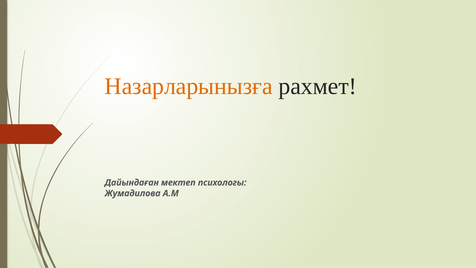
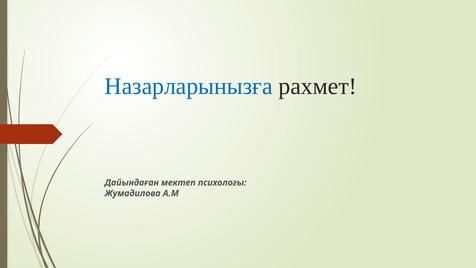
Назарларынызға colour: orange -> blue
